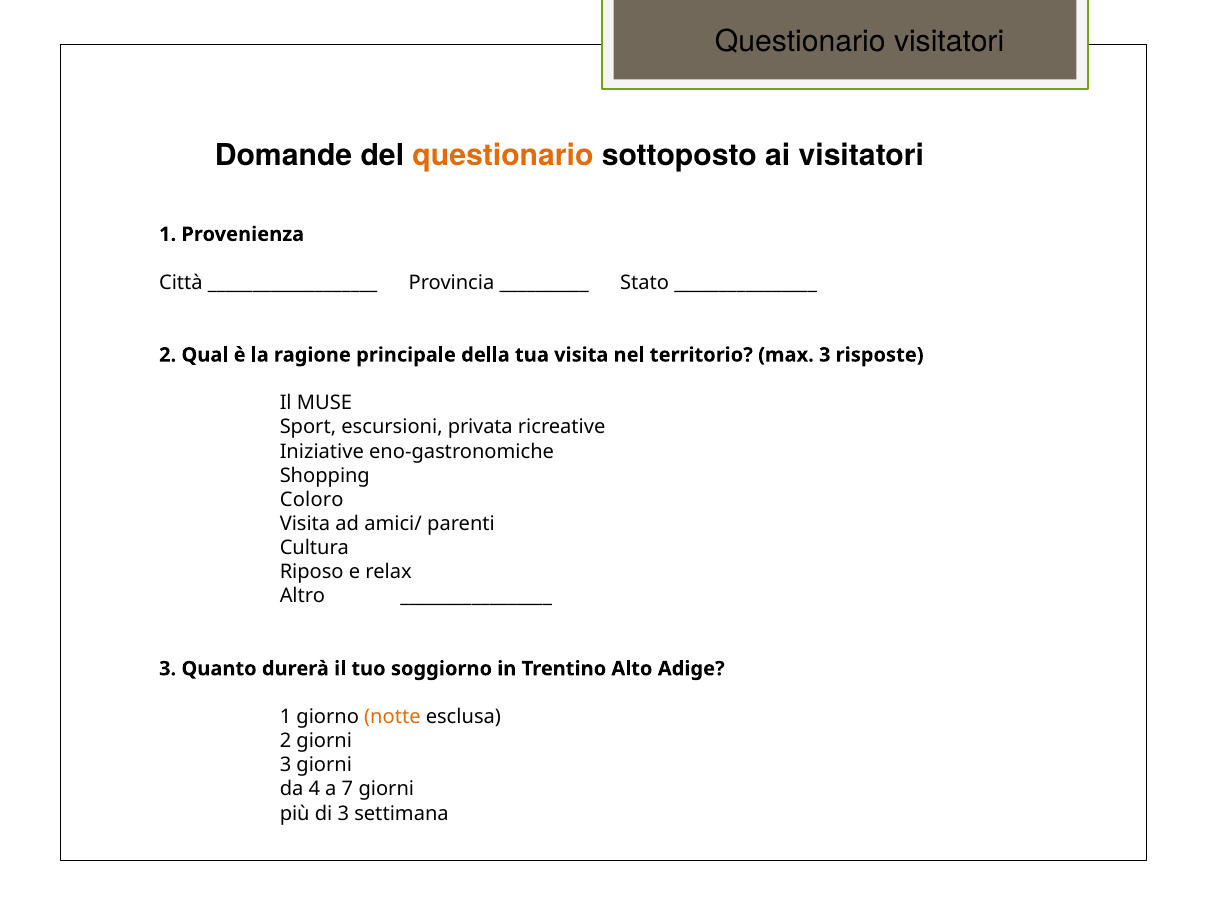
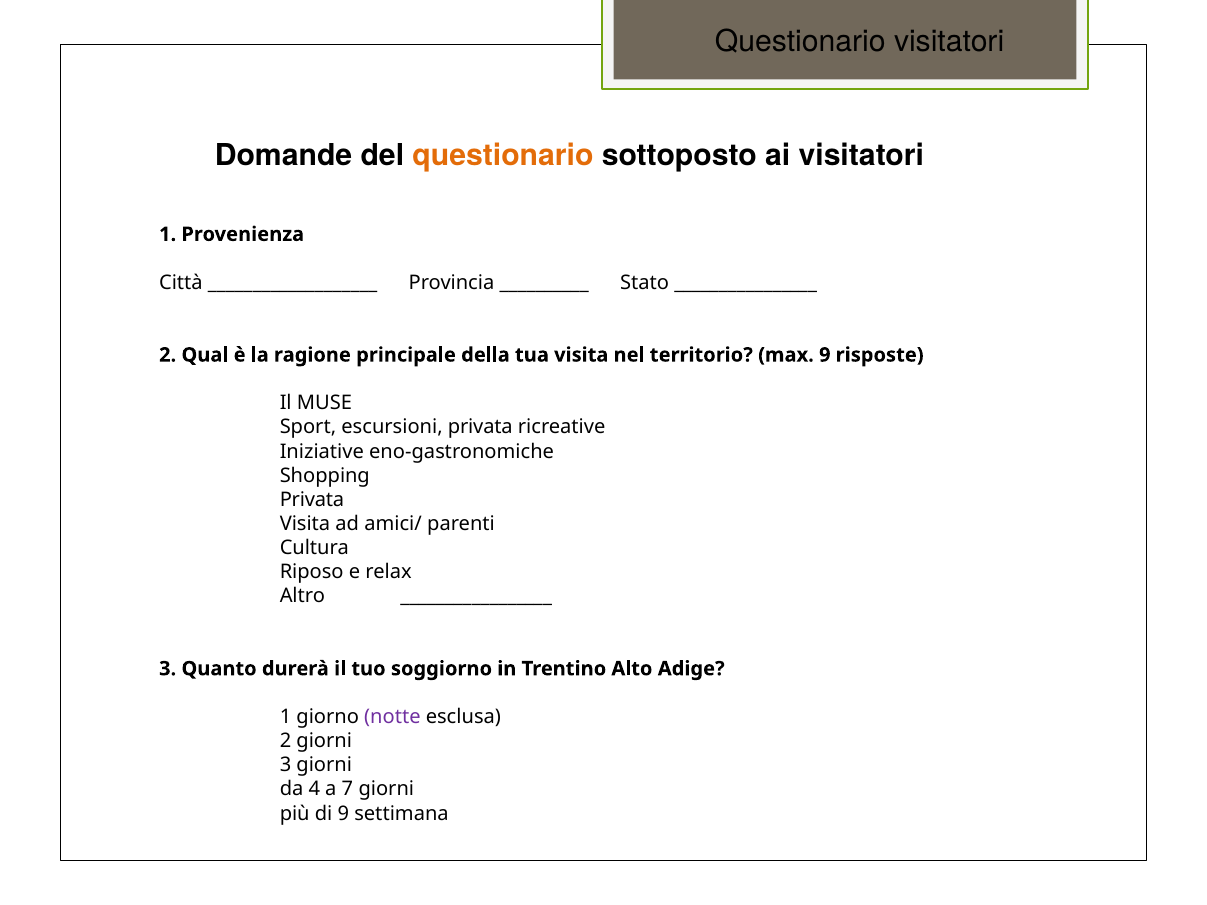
max 3: 3 -> 9
Coloro at (312, 500): Coloro -> Privata
notte colour: orange -> purple
di 3: 3 -> 9
